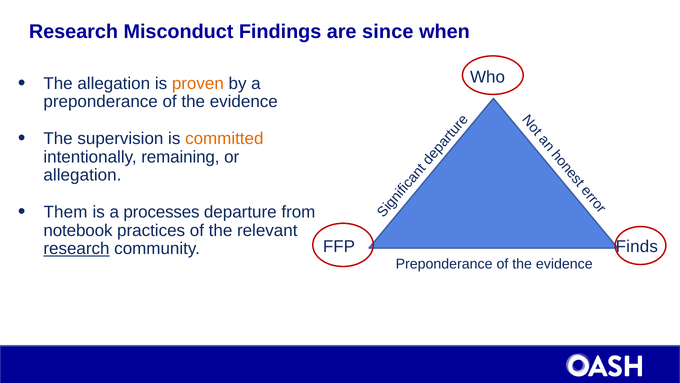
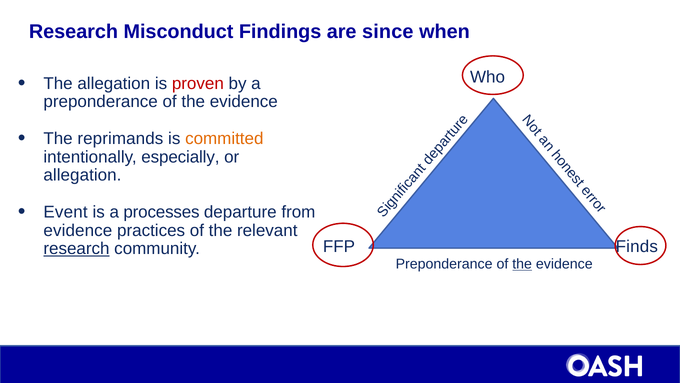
proven colour: orange -> red
supervision: supervision -> reprimands
remaining: remaining -> especially
Them: Them -> Event
notebook at (78, 230): notebook -> evidence
the at (522, 264) underline: none -> present
